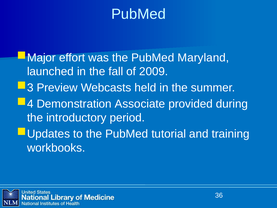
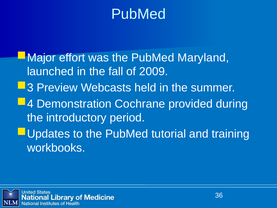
Associate: Associate -> Cochrane
